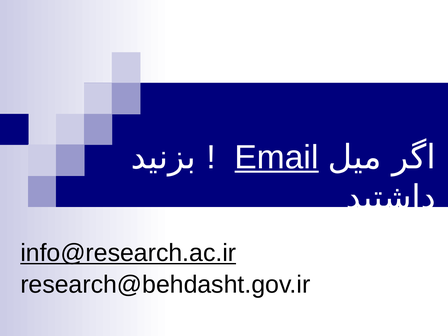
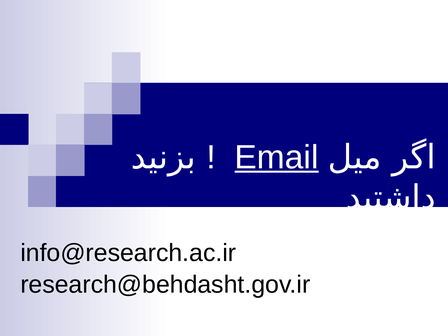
info@research.ac.ir underline: present -> none
